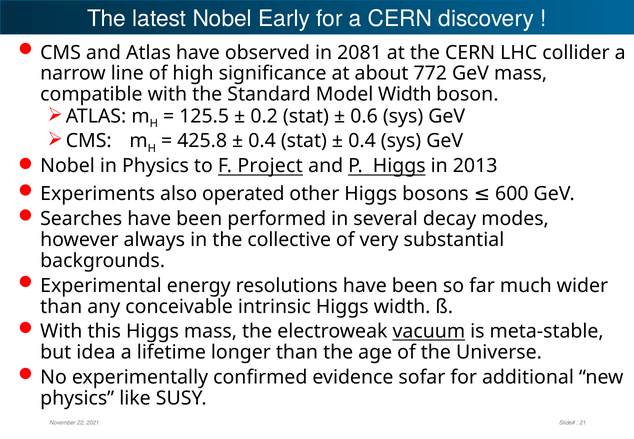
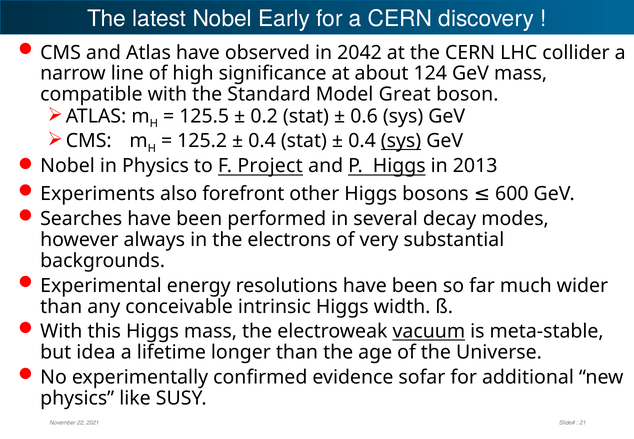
2081: 2081 -> 2042
772: 772 -> 124
Model Width: Width -> Great
425.8: 425.8 -> 125.2
sys at (401, 141) underline: none -> present
operated: operated -> forefront
collective: collective -> electrons
